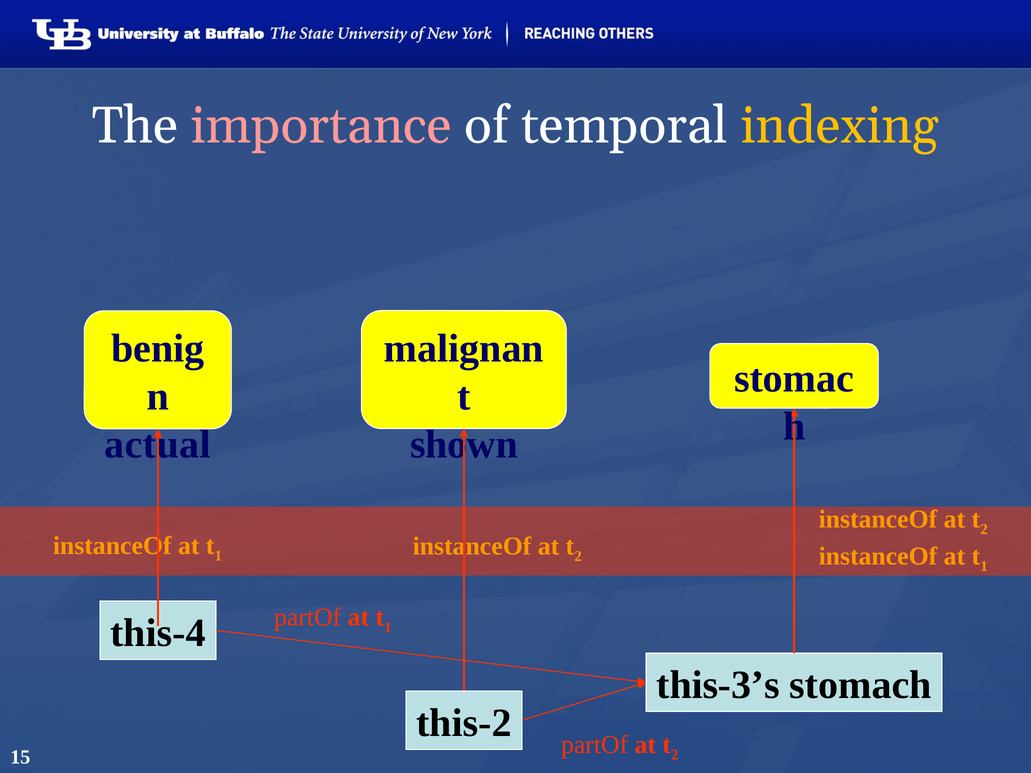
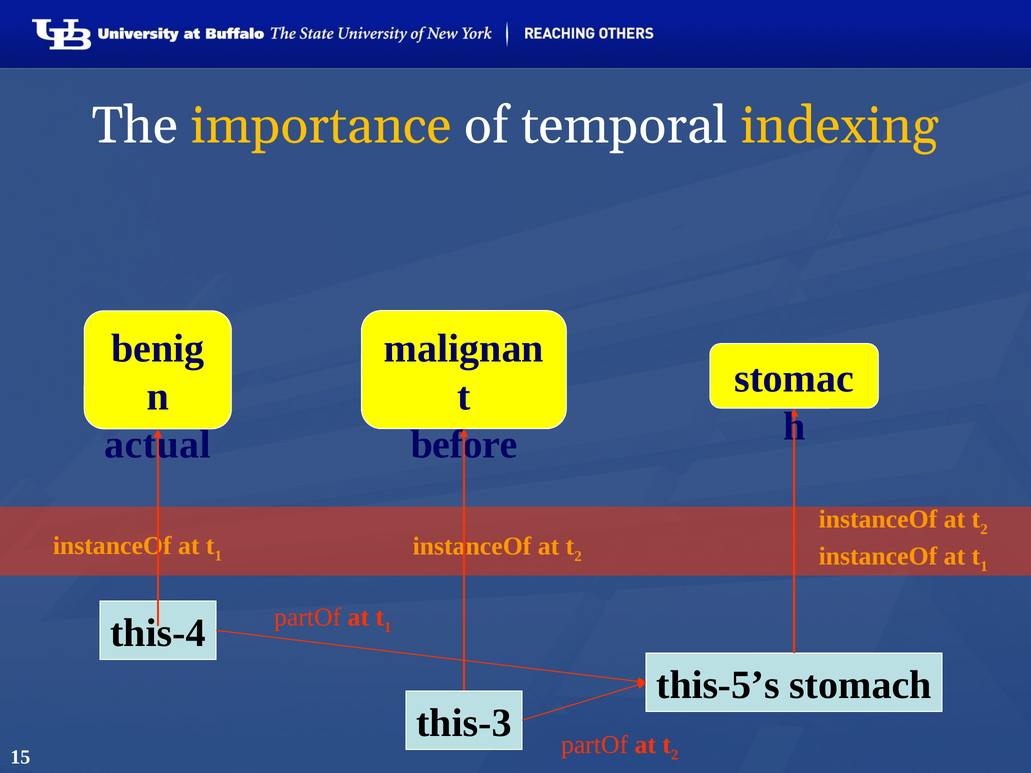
importance colour: pink -> yellow
shown: shown -> before
this-3’s: this-3’s -> this-5’s
this-2: this-2 -> this-3
